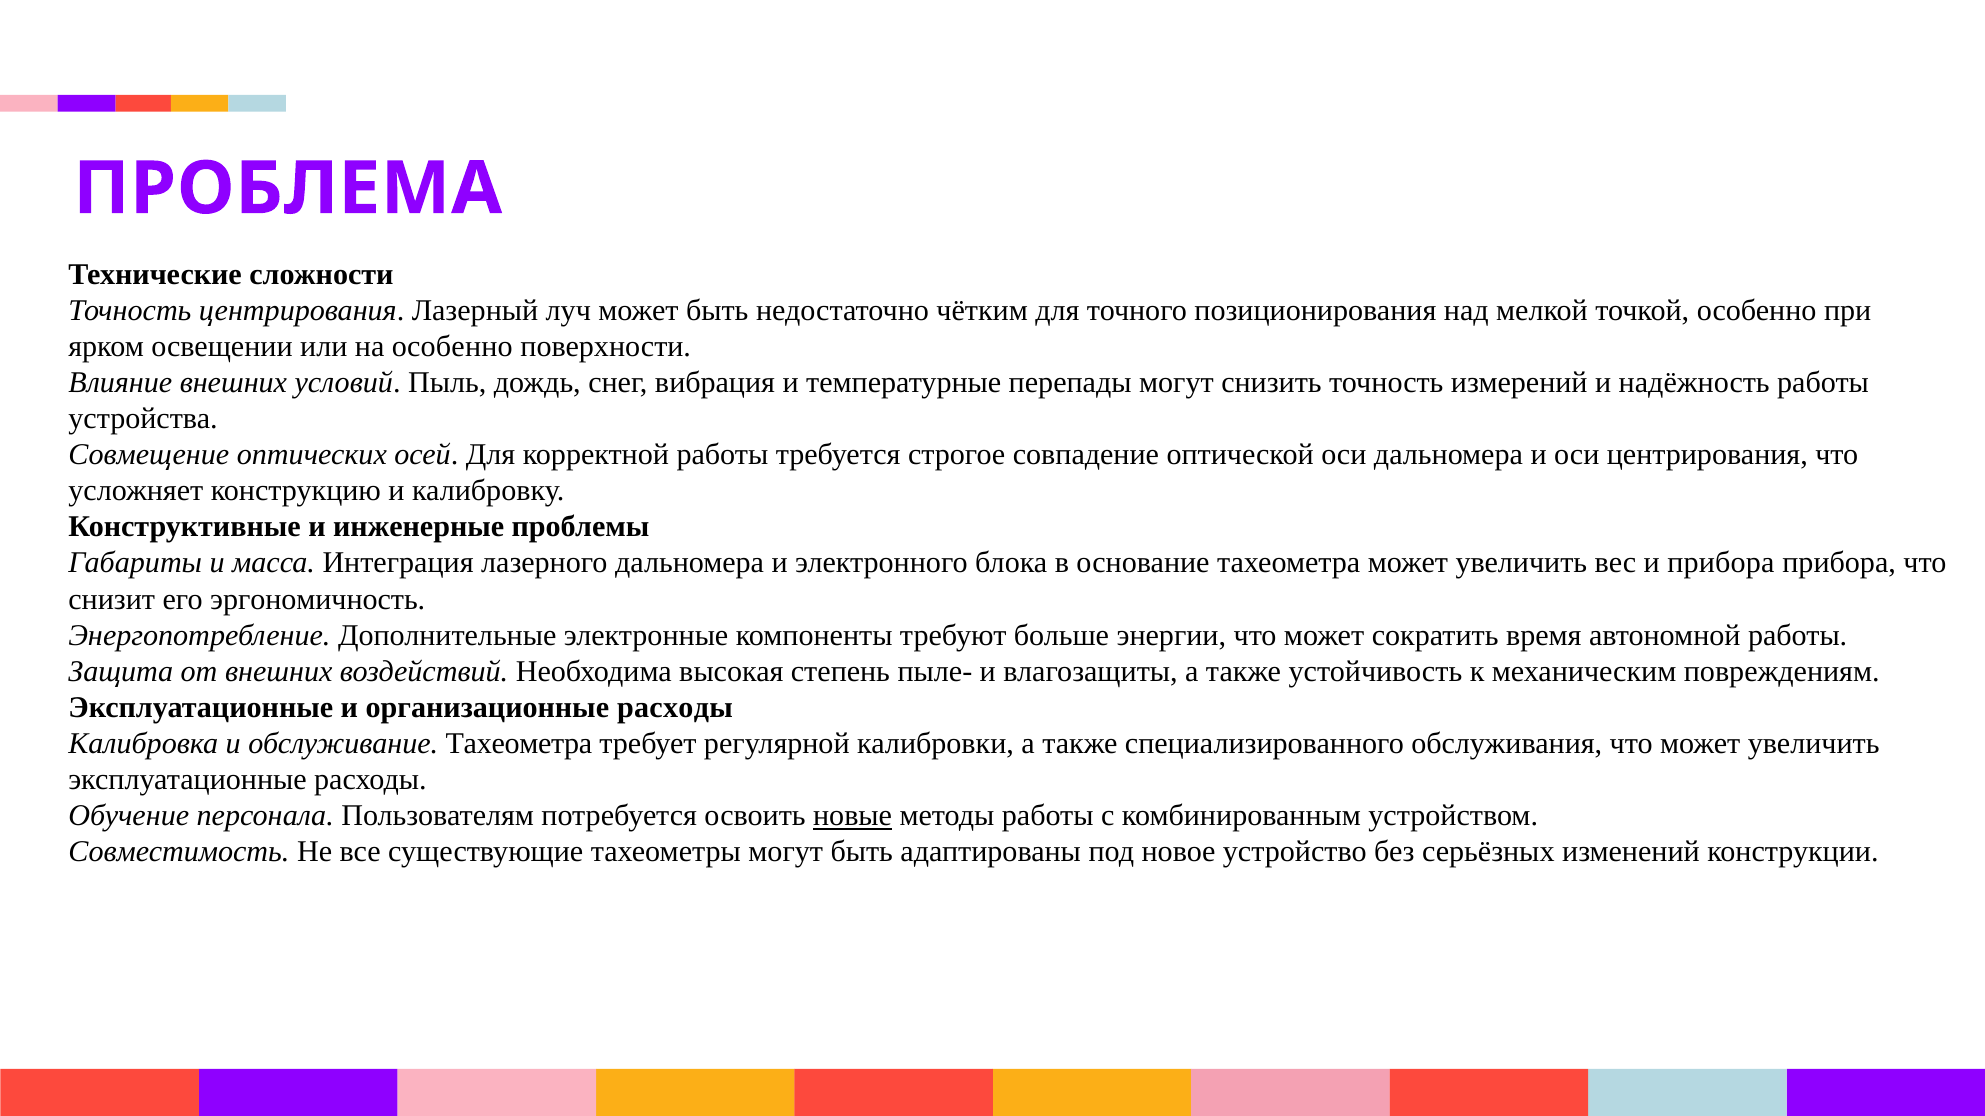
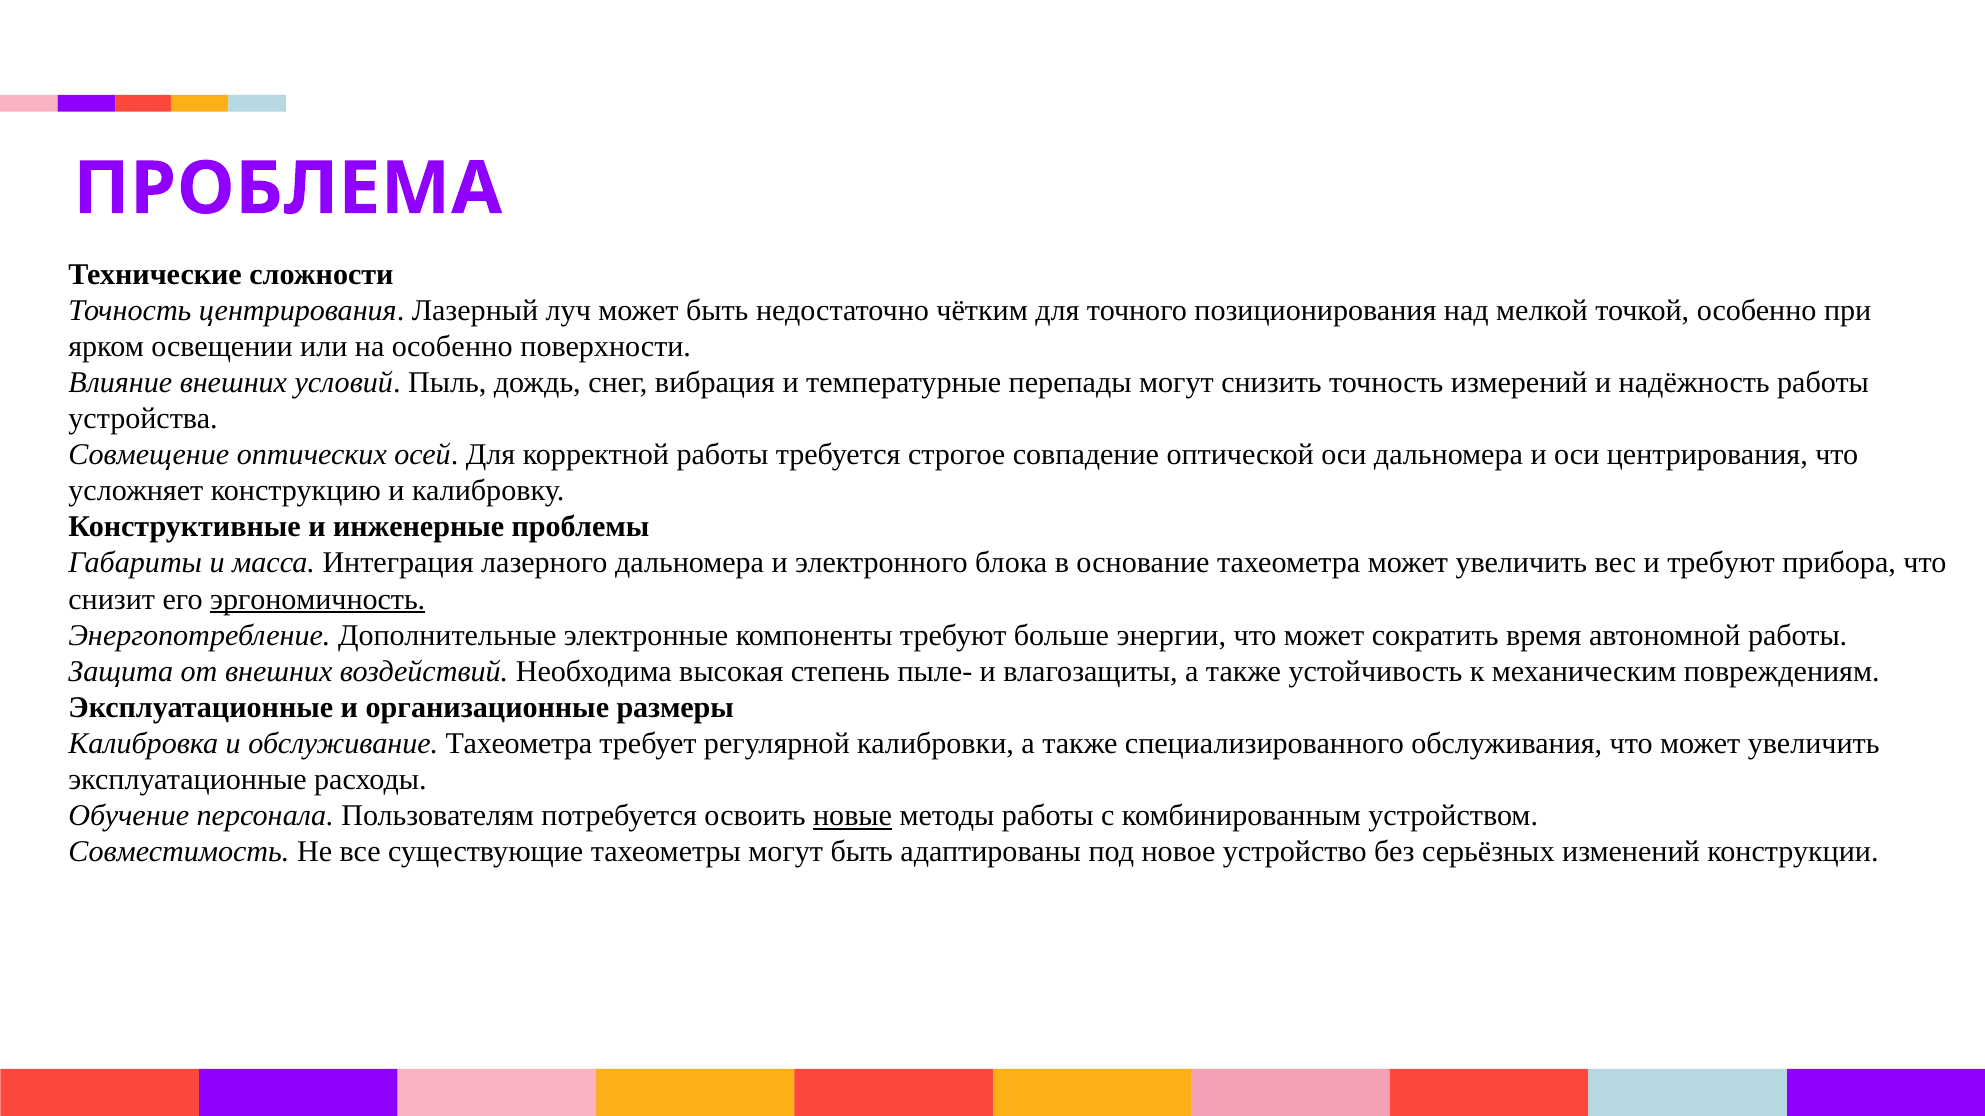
и прибора: прибора -> требуют
эргономичность underline: none -> present
организационные расходы: расходы -> размеры
